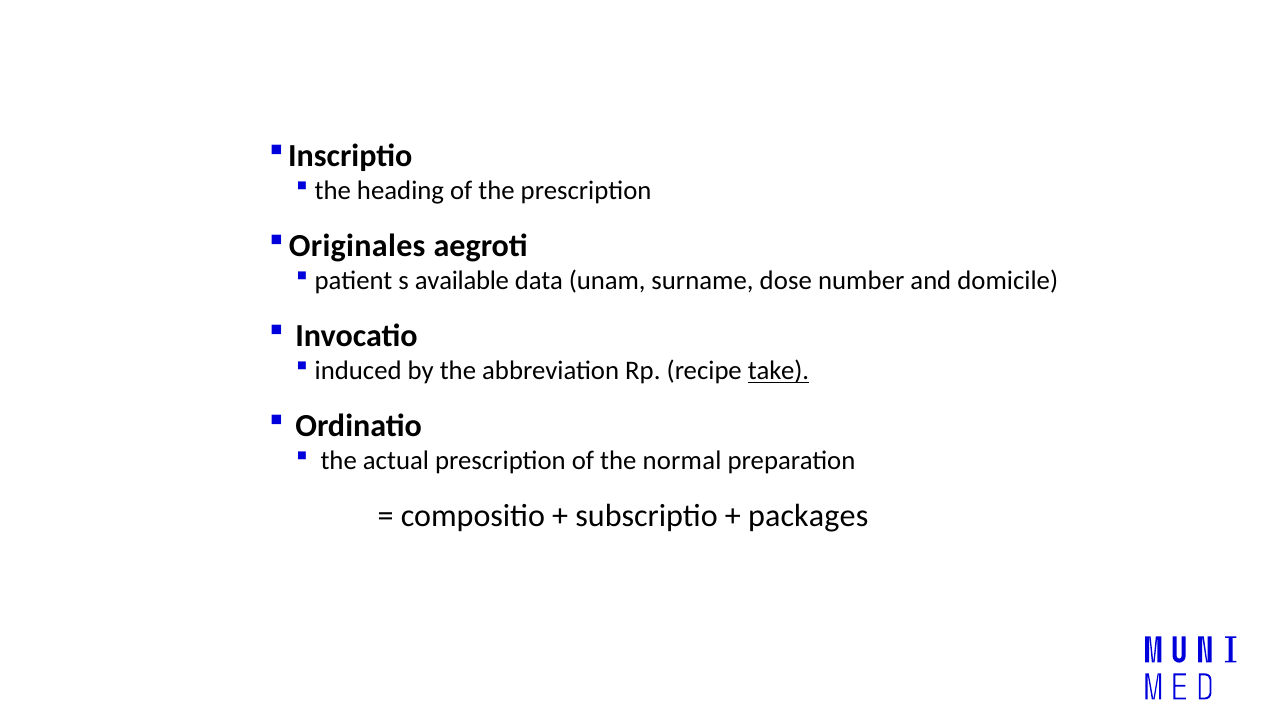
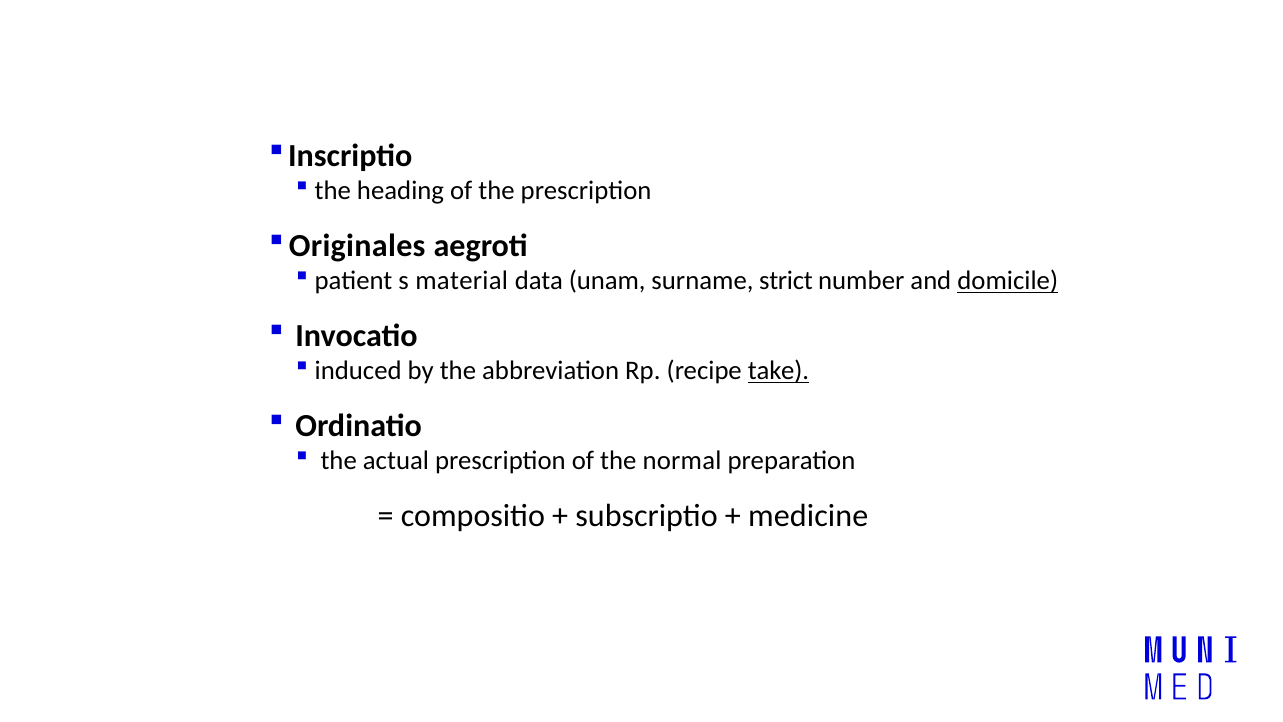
available: available -> material
dose: dose -> strict
domicile underline: none -> present
packages: packages -> medicine
